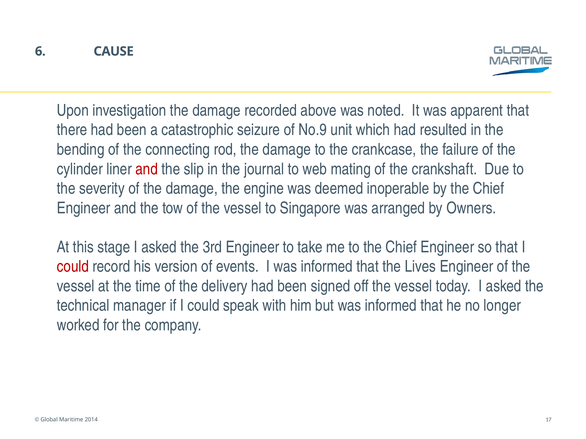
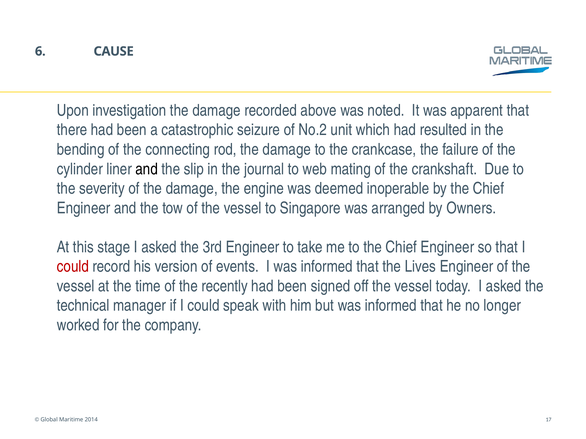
No.9: No.9 -> No.2
and at (147, 169) colour: red -> black
delivery: delivery -> recently
